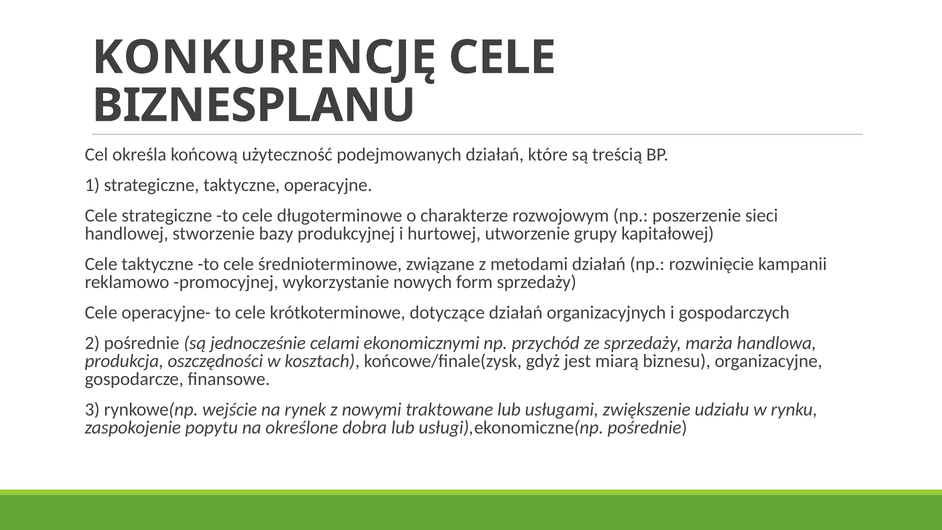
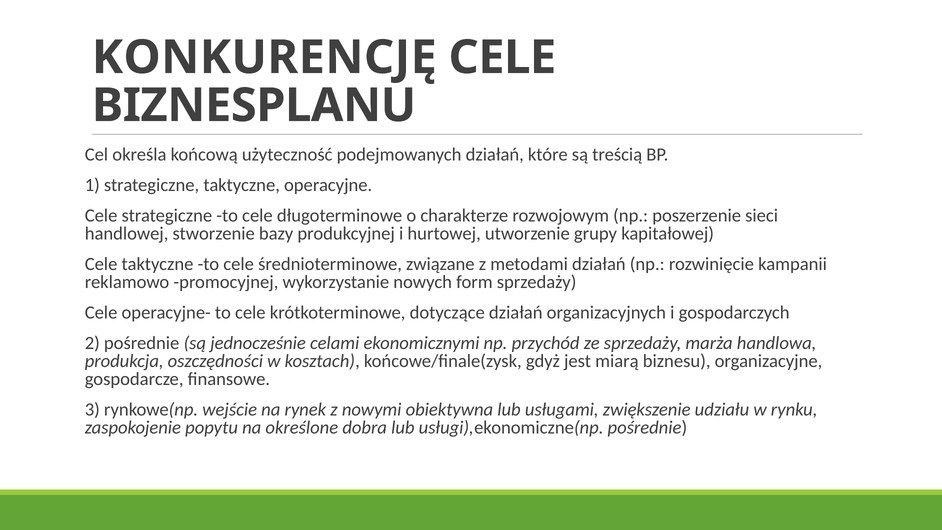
traktowane: traktowane -> obiektywna
